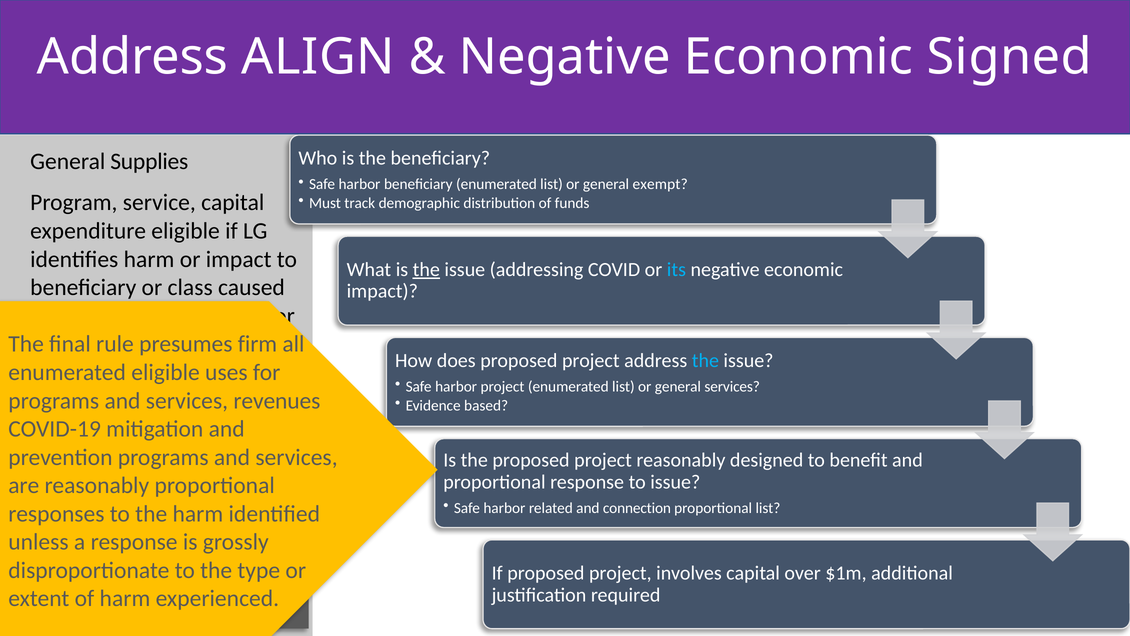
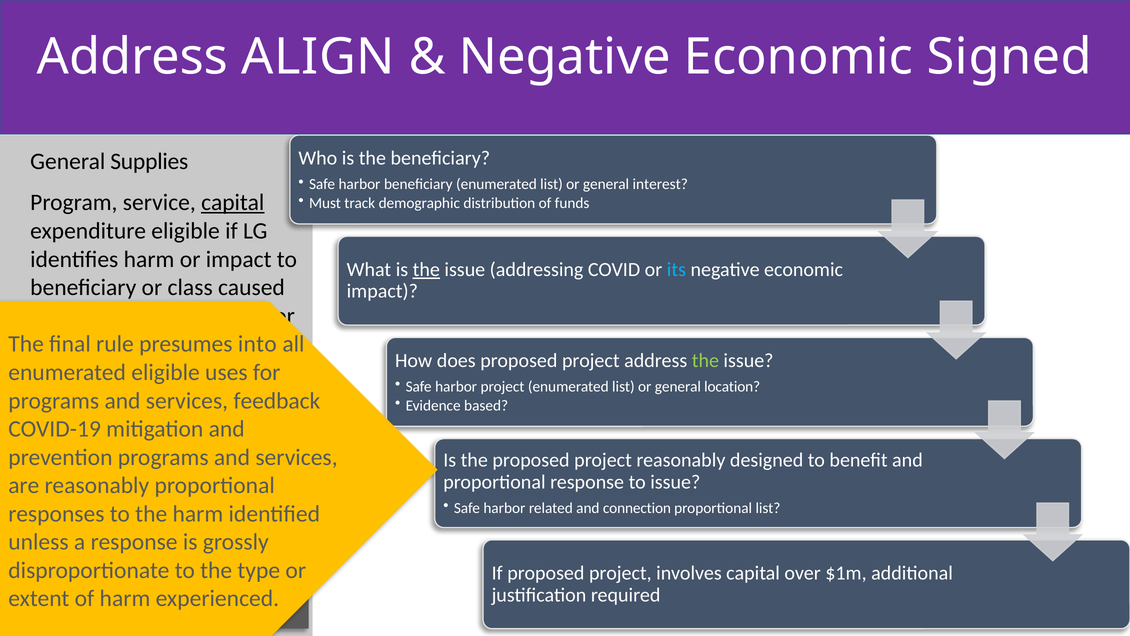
exempt: exempt -> interest
capital at (233, 203) underline: none -> present
firm: firm -> into
the at (705, 360) colour: light blue -> light green
general services: services -> location
revenues: revenues -> feedback
